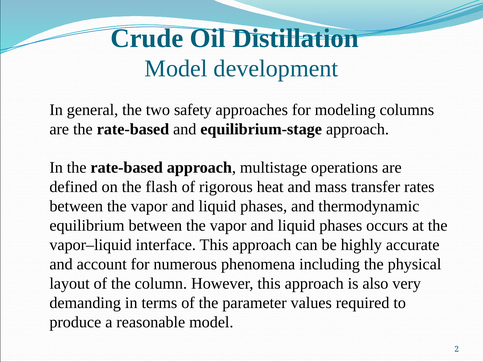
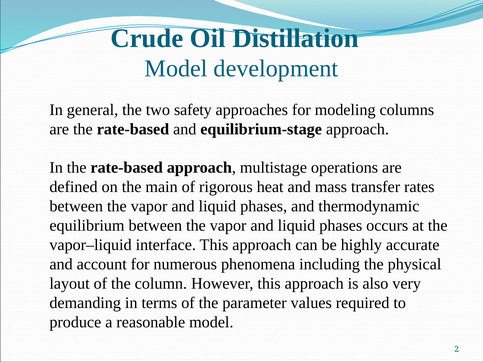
flash: flash -> main
